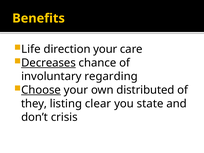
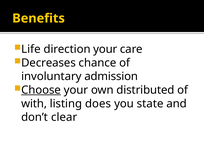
Decreases underline: present -> none
regarding: regarding -> admission
they: they -> with
clear: clear -> does
crisis: crisis -> clear
